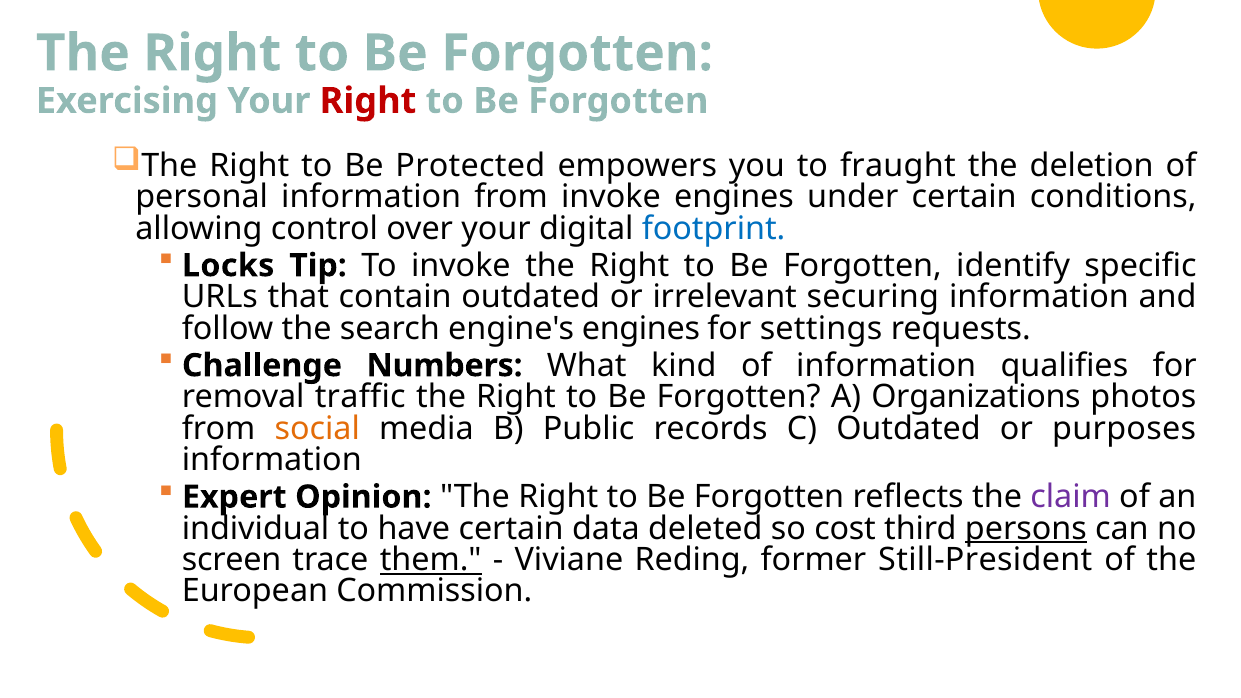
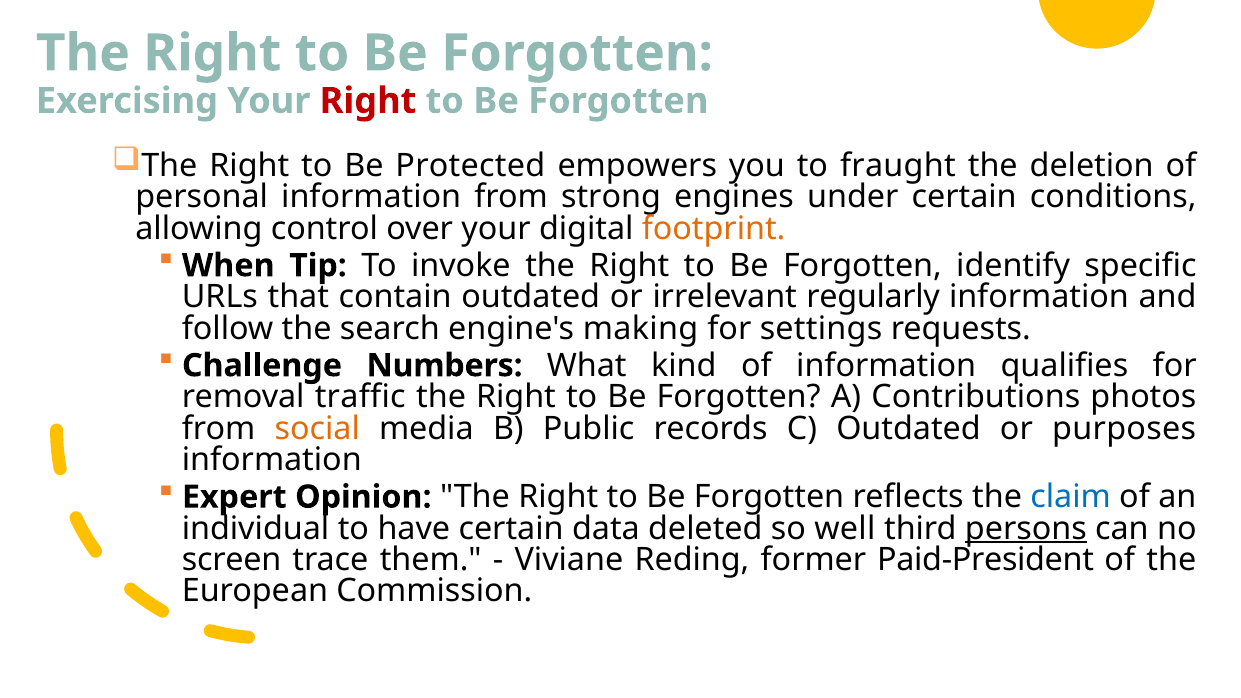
from invoke: invoke -> strong
footprint colour: blue -> orange
Locks: Locks -> When
securing: securing -> regularly
engine's engines: engines -> making
Organizations: Organizations -> Contributions
claim colour: purple -> blue
cost: cost -> well
them underline: present -> none
Still-President: Still-President -> Paid-President
